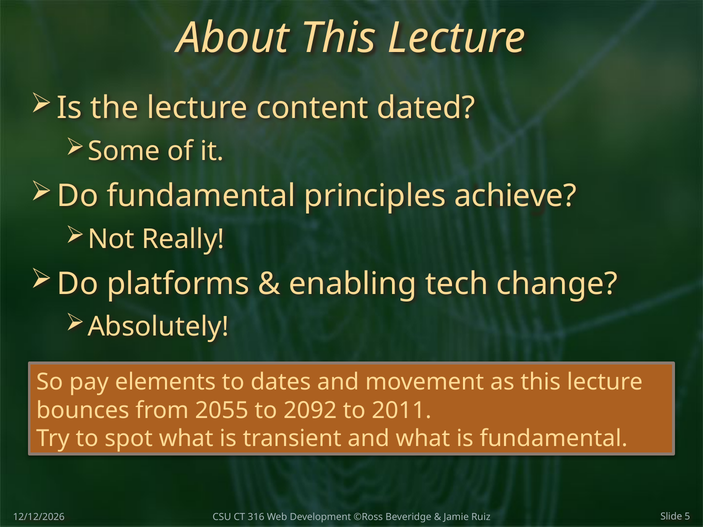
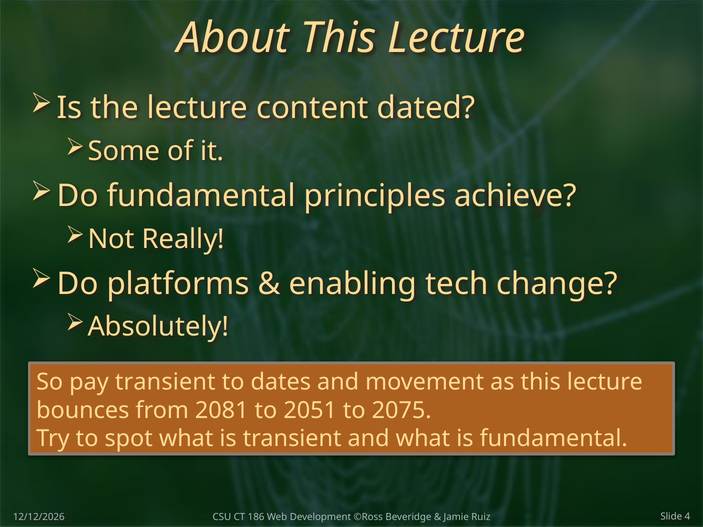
pay elements: elements -> transient
2055: 2055 -> 2081
2092: 2092 -> 2051
2011: 2011 -> 2075
5: 5 -> 4
316: 316 -> 186
